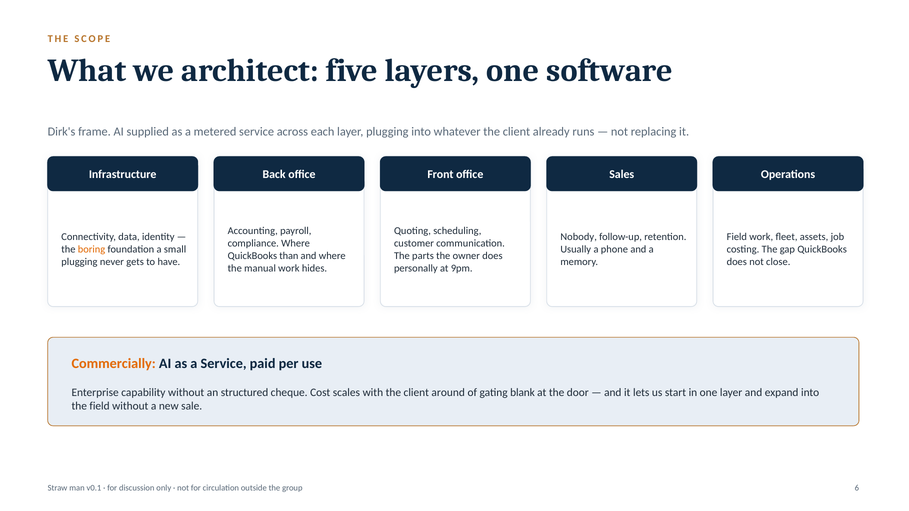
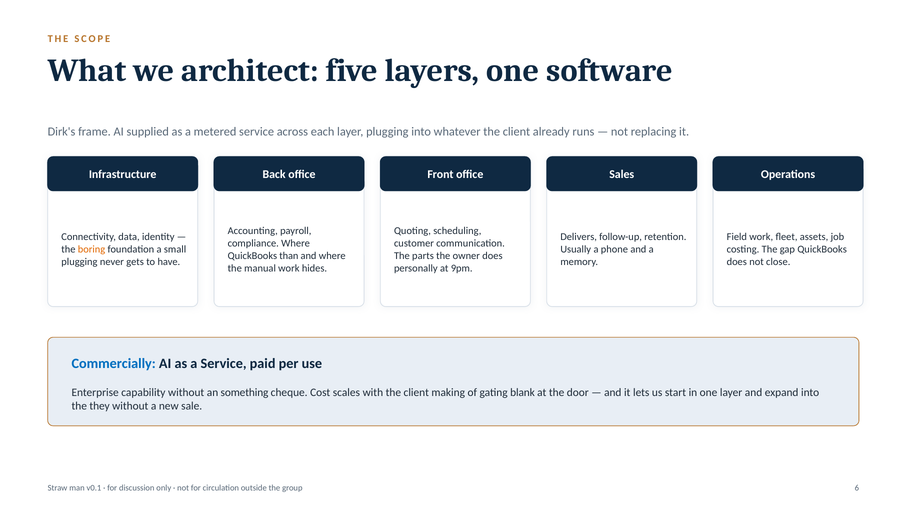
Nobody: Nobody -> Delivers
Commercially colour: orange -> blue
structured: structured -> something
around: around -> making
the field: field -> they
